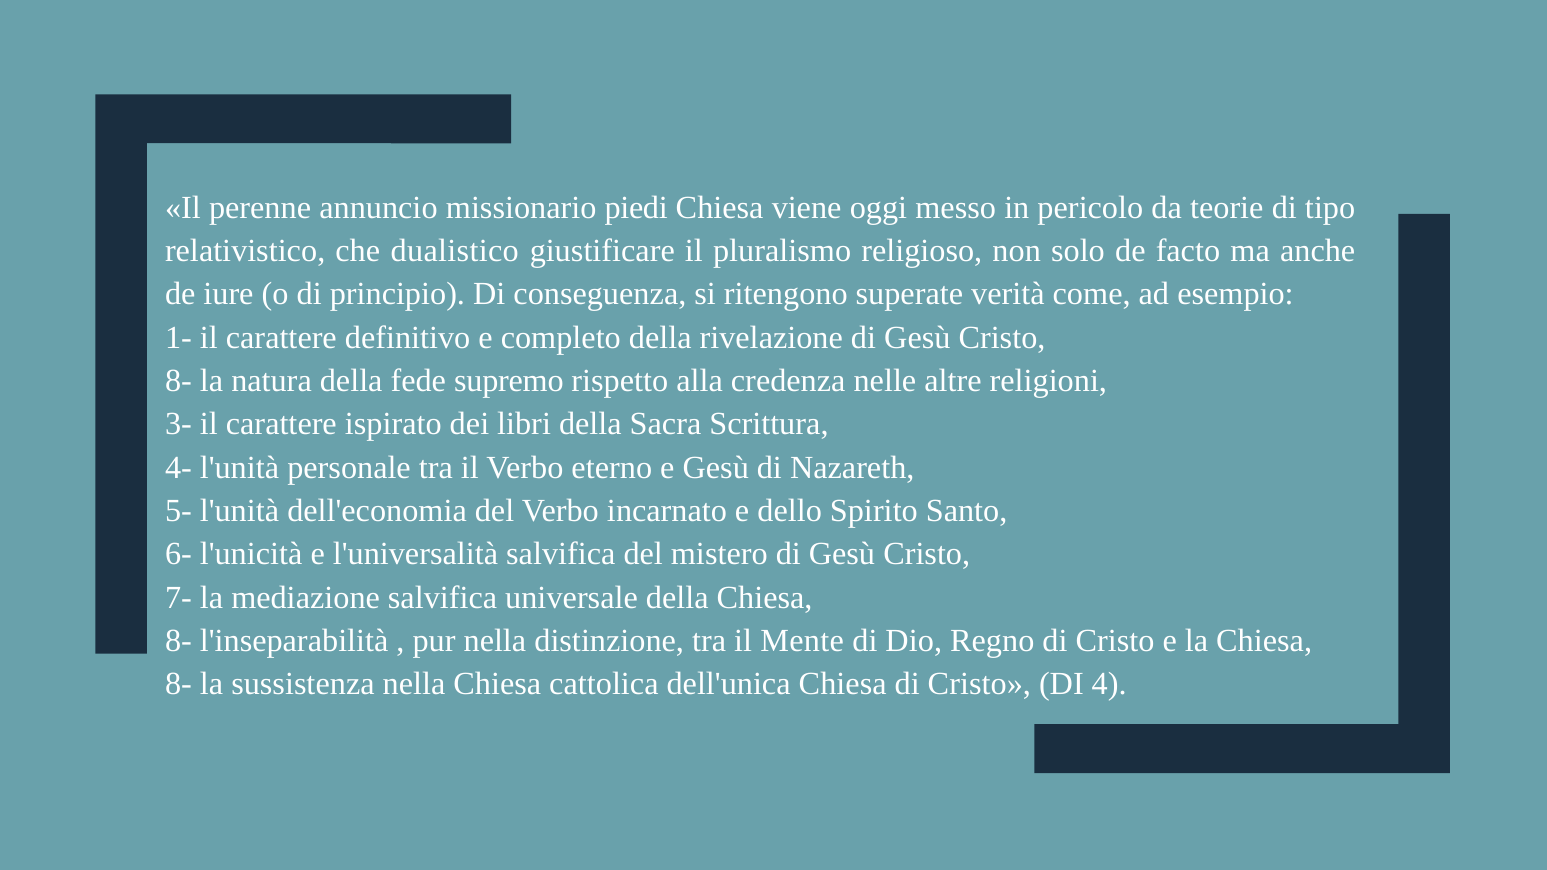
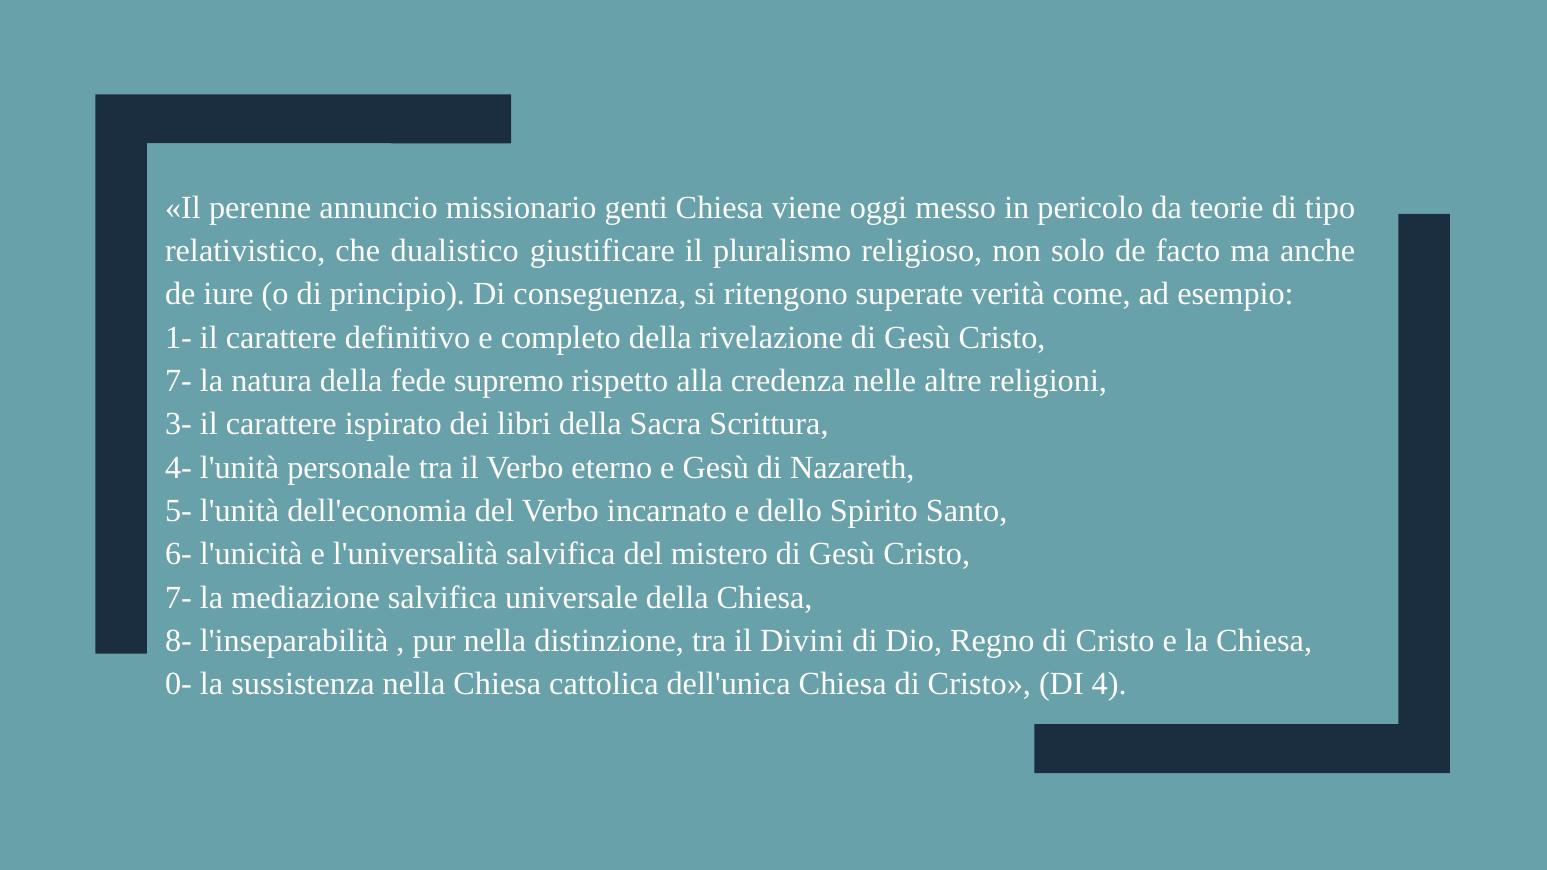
piedi: piedi -> genti
8- at (178, 381): 8- -> 7-
Mente: Mente -> Divini
8- at (178, 684): 8- -> 0-
